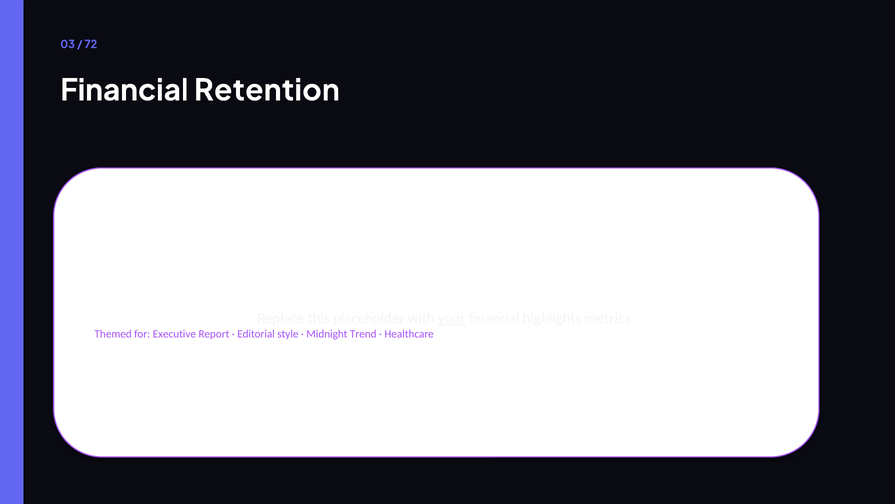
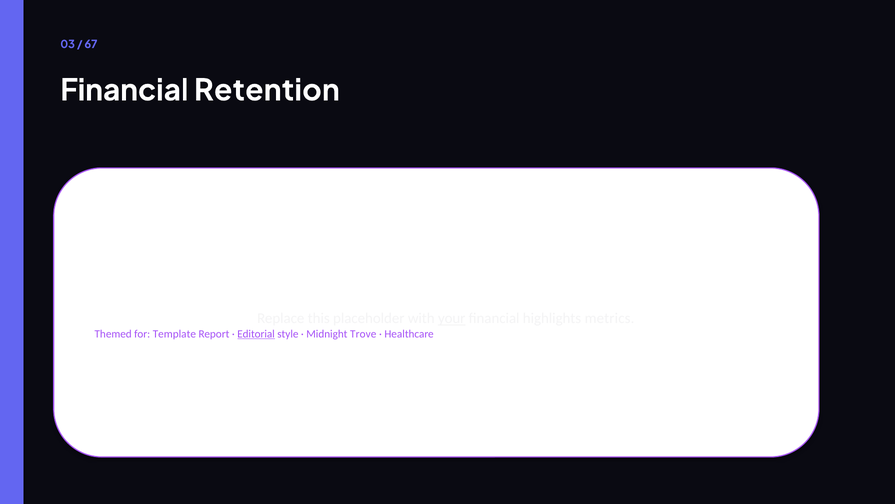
72: 72 -> 67
Executive: Executive -> Template
Editorial underline: none -> present
Trend: Trend -> Trove
